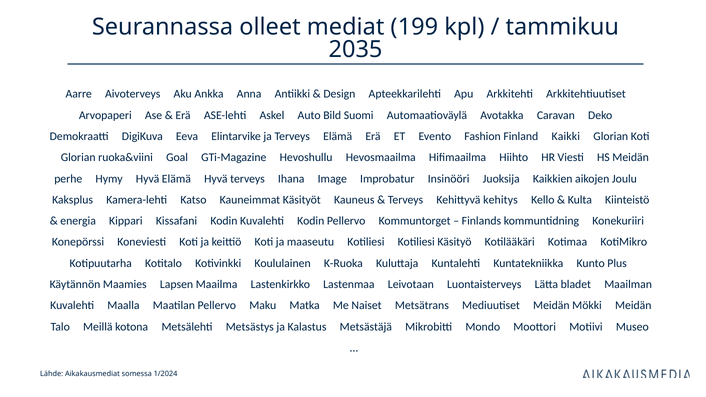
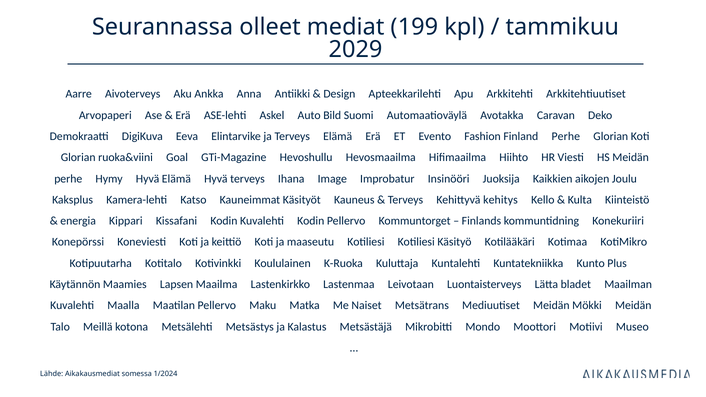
2035: 2035 -> 2029
Finland Kaikki: Kaikki -> Perhe
